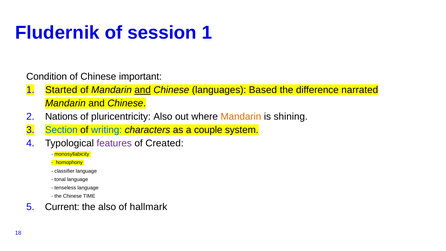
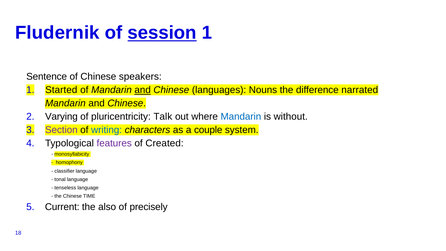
session underline: none -> present
Condition: Condition -> Sentence
important: important -> speakers
Based: Based -> Nouns
Nations: Nations -> Varying
pluricentricity Also: Also -> Talk
Mandarin at (241, 117) colour: orange -> blue
shining: shining -> without
Section colour: blue -> purple
hallmark: hallmark -> precisely
